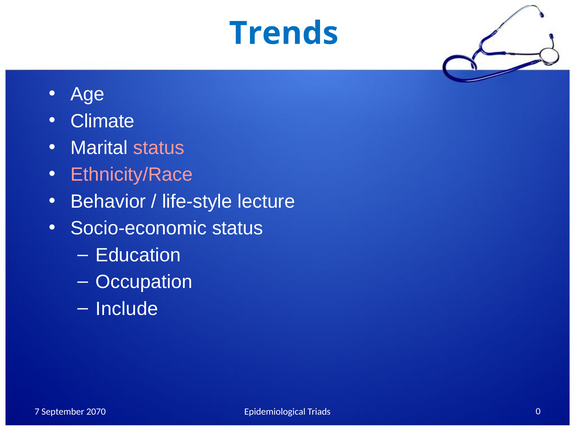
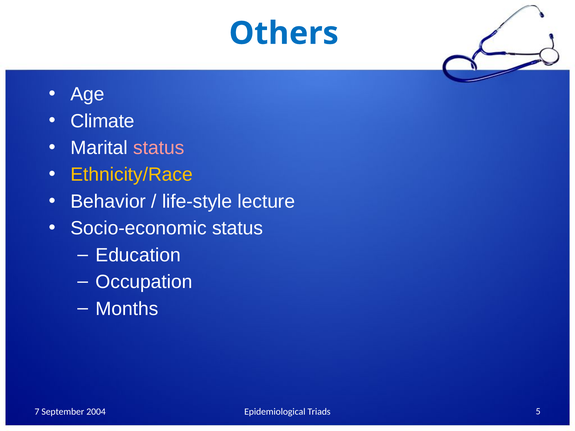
Trends: Trends -> Others
Ethnicity/Race colour: pink -> yellow
Include: Include -> Months
2070: 2070 -> 2004
0: 0 -> 5
